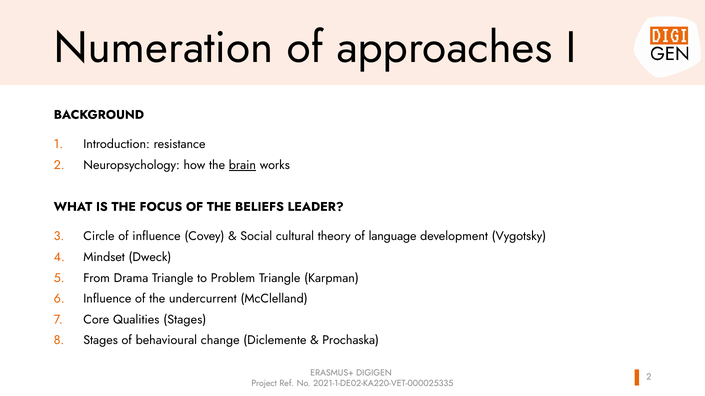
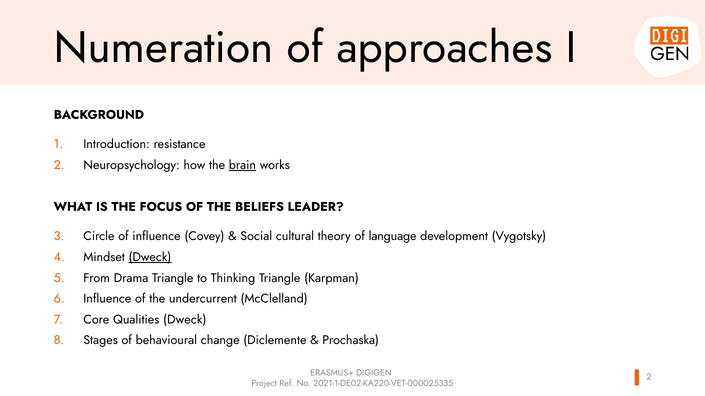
Dweck at (150, 257) underline: none -> present
Problem: Problem -> Thinking
Qualities Stages: Stages -> Dweck
